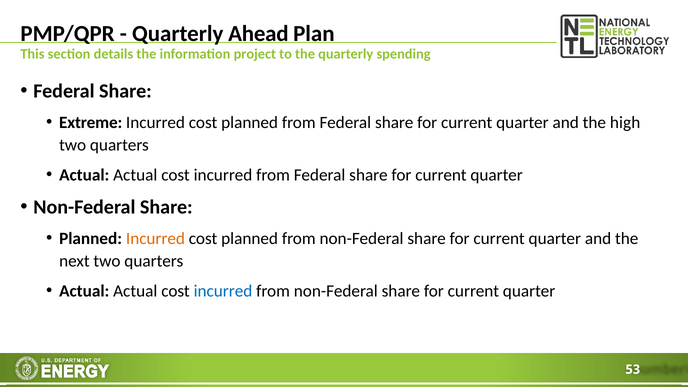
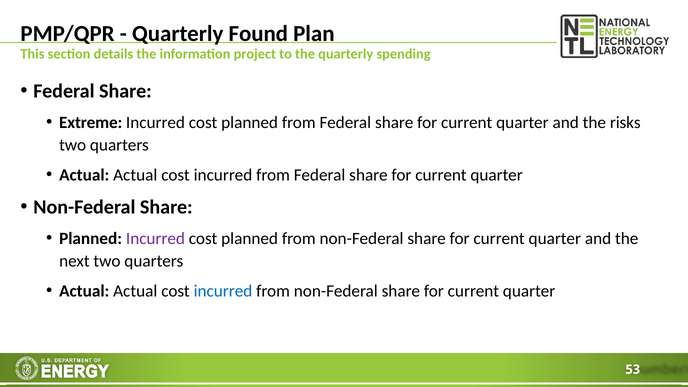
Ahead: Ahead -> Found
high: high -> risks
Incurred at (155, 239) colour: orange -> purple
